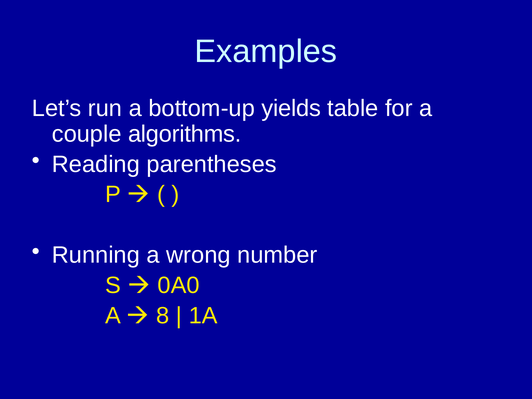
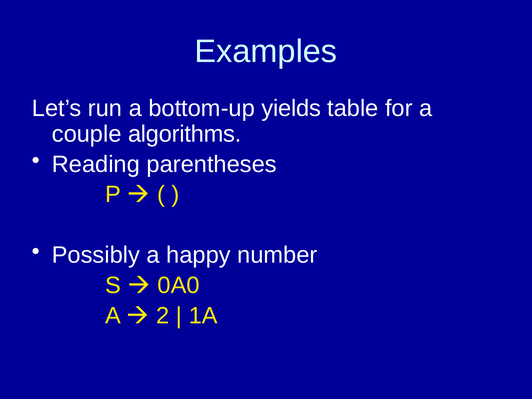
Running: Running -> Possibly
wrong: wrong -> happy
8: 8 -> 2
